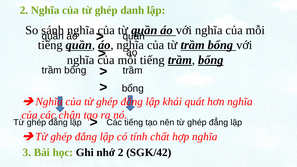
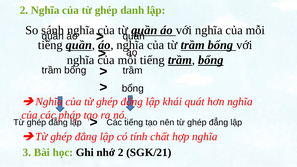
chân: chân -> pháp
SGK/42: SGK/42 -> SGK/21
